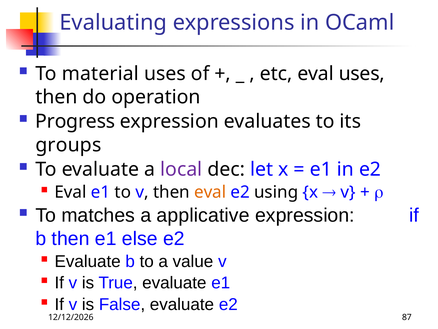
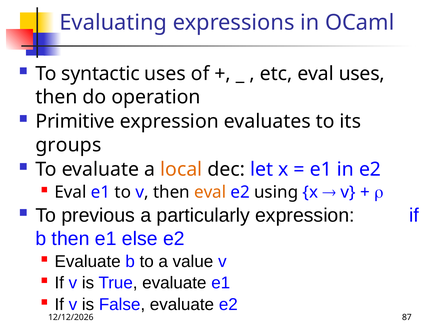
material: material -> syntactic
Progress: Progress -> Primitive
local colour: purple -> orange
matches: matches -> previous
applicative: applicative -> particularly
